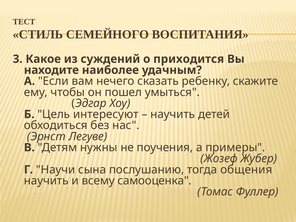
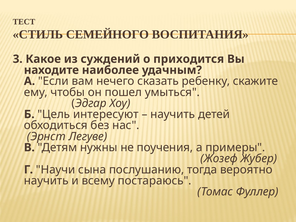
общения: общения -> вероятно
самооценка: самооценка -> постараюсь
